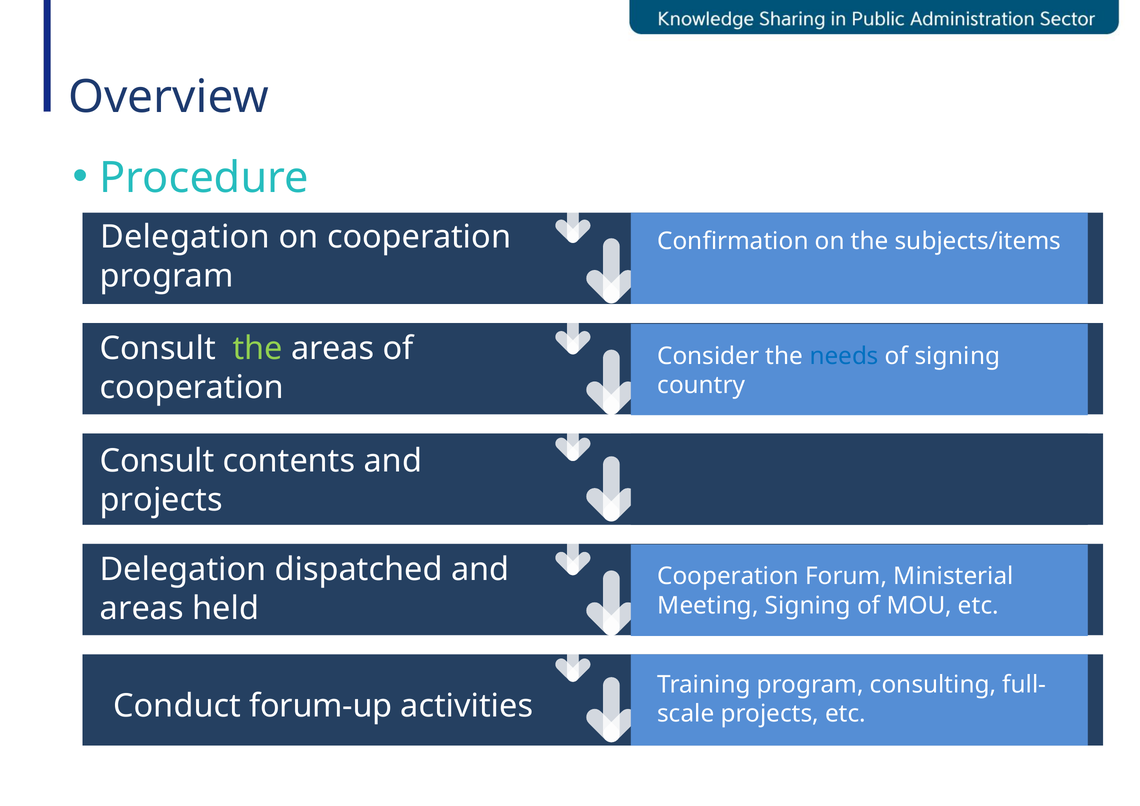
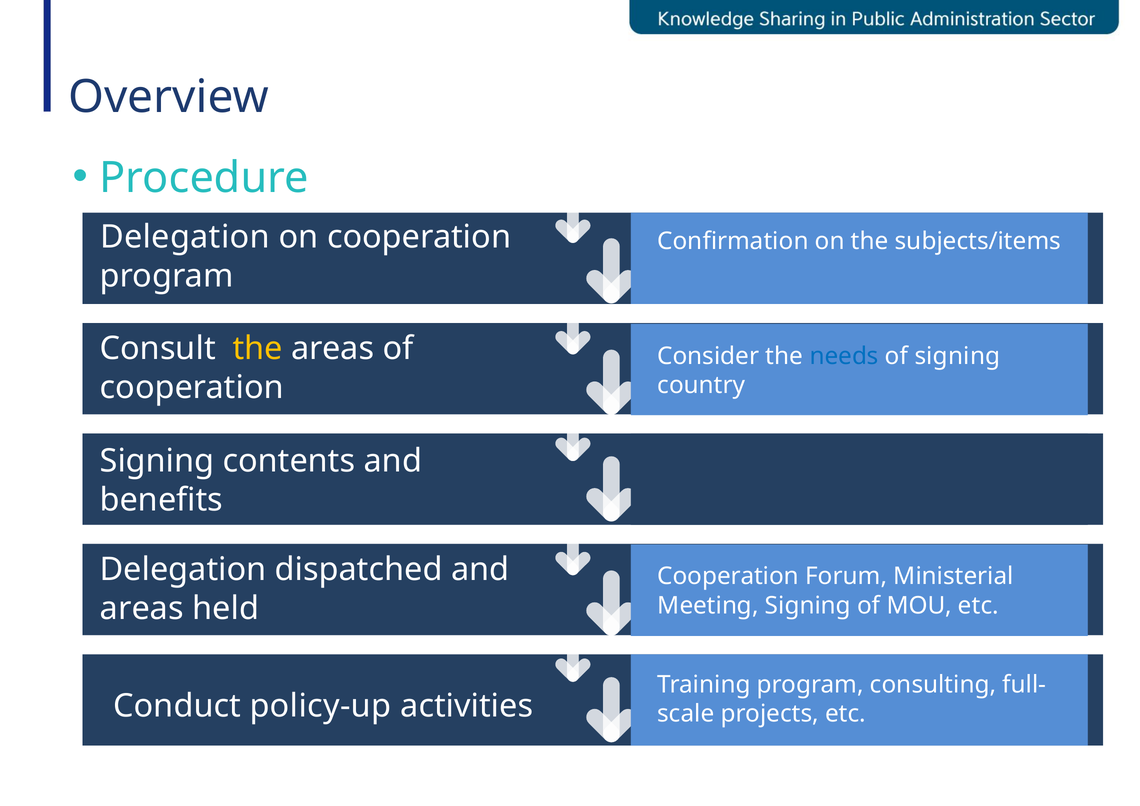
the at (258, 349) colour: light green -> yellow
Consult at (157, 461): Consult -> Signing
projects at (161, 500): projects -> benefits
forum-up: forum-up -> policy-up
